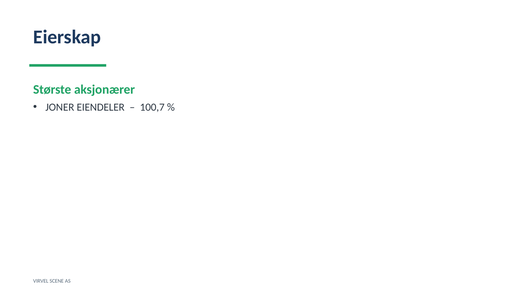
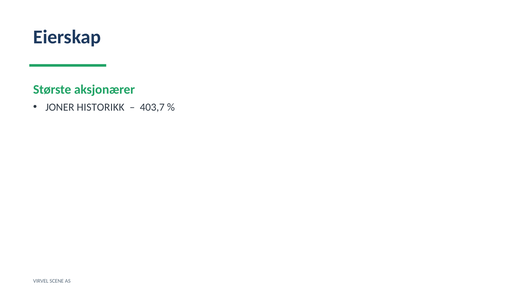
EIENDELER: EIENDELER -> HISTORIKK
100,7: 100,7 -> 403,7
